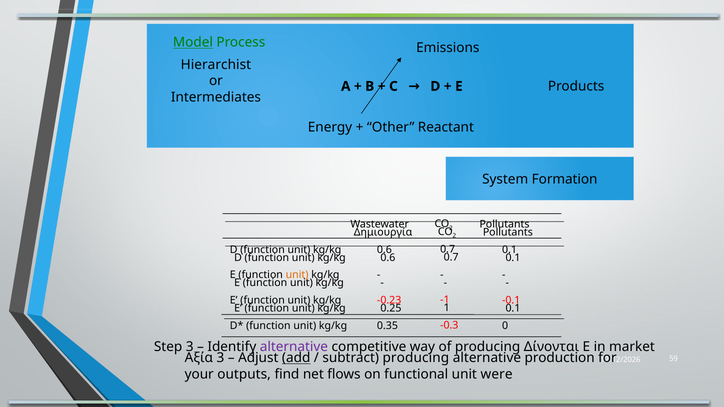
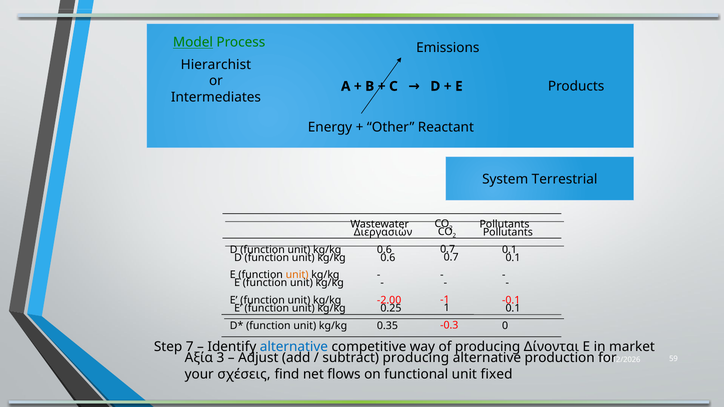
Formation: Formation -> Terrestrial
Δημιουργία: Δημιουργία -> Διεργασιών
-0.23: -0.23 -> -2.00
Step 3: 3 -> 7
alternative at (294, 347) colour: purple -> blue
add underline: present -> none
outputs: outputs -> σχέσεις
were: were -> fixed
